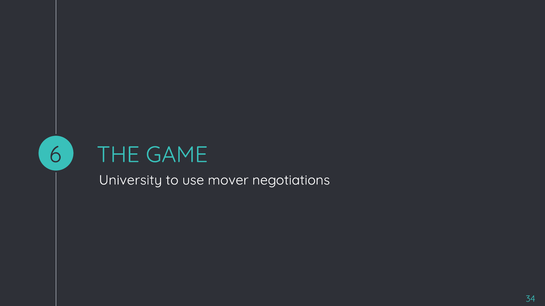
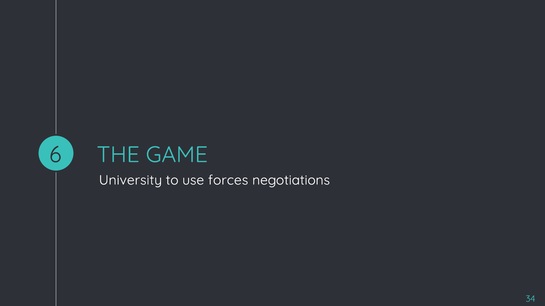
mover: mover -> forces
